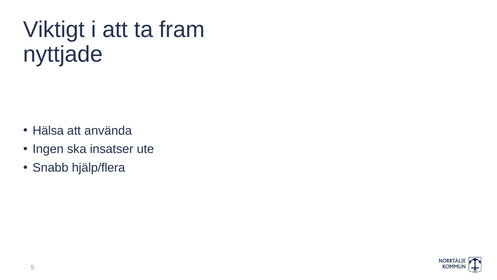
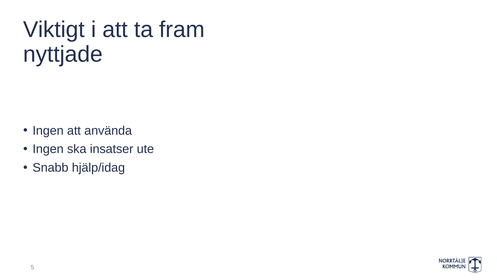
Hälsa at (48, 130): Hälsa -> Ingen
hjälp/flera: hjälp/flera -> hjälp/idag
